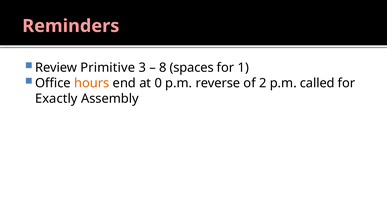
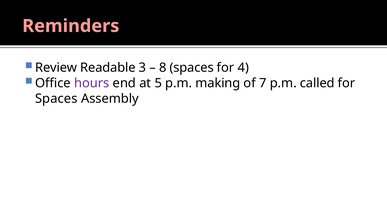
Primitive: Primitive -> Readable
1: 1 -> 4
hours colour: orange -> purple
0: 0 -> 5
reverse: reverse -> making
2: 2 -> 7
Exactly at (56, 99): Exactly -> Spaces
